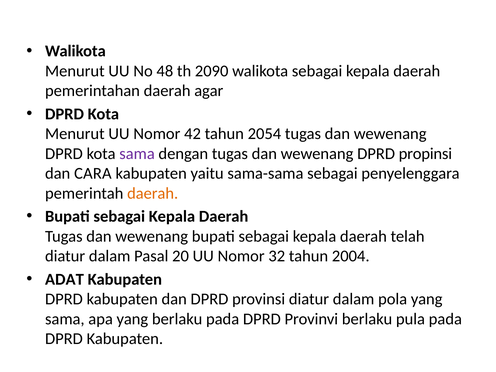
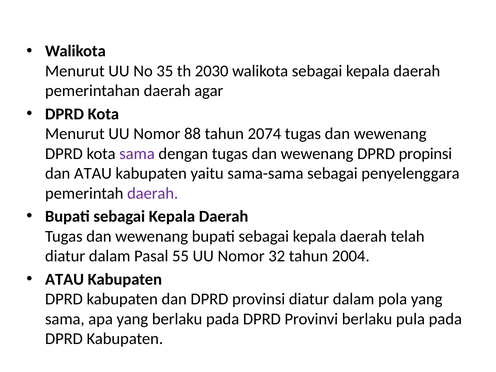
48: 48 -> 35
2090: 2090 -> 2030
42: 42 -> 88
2054: 2054 -> 2074
dan CARA: CARA -> ATAU
daerah at (153, 193) colour: orange -> purple
20: 20 -> 55
ADAT at (64, 279): ADAT -> ATAU
